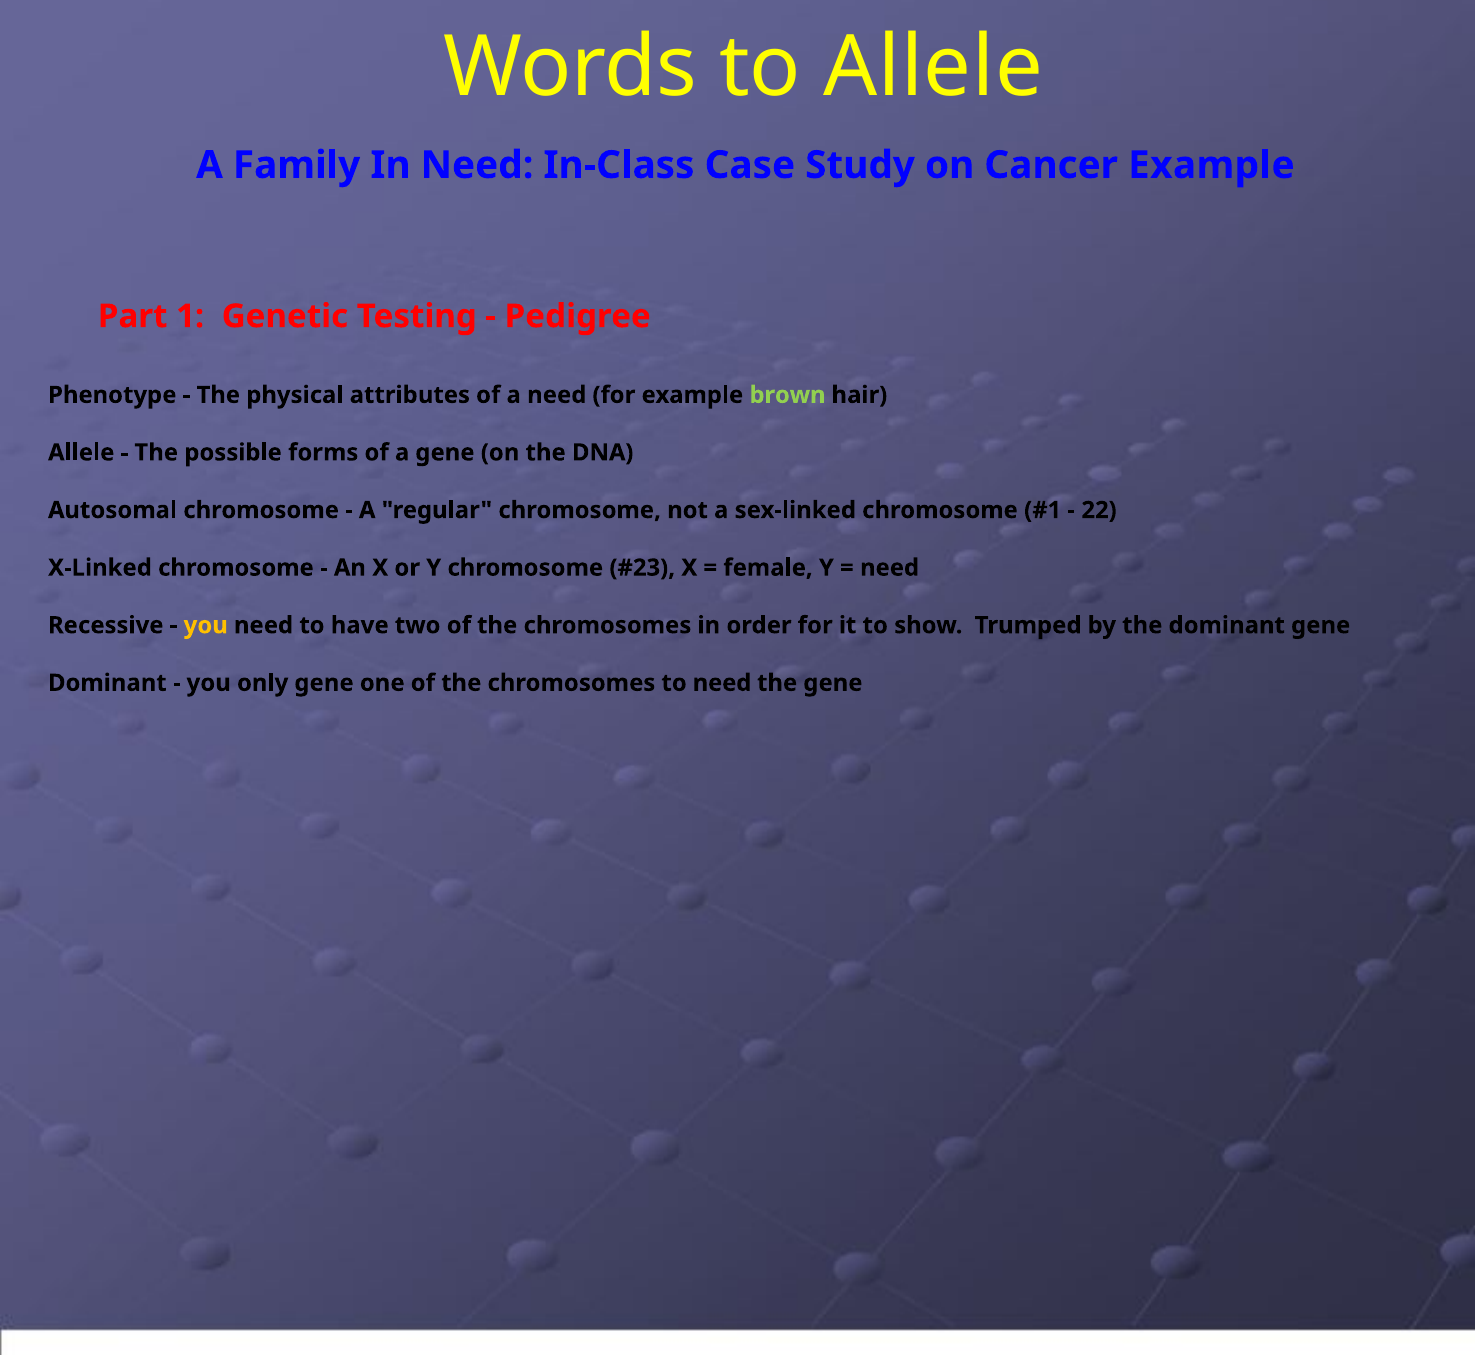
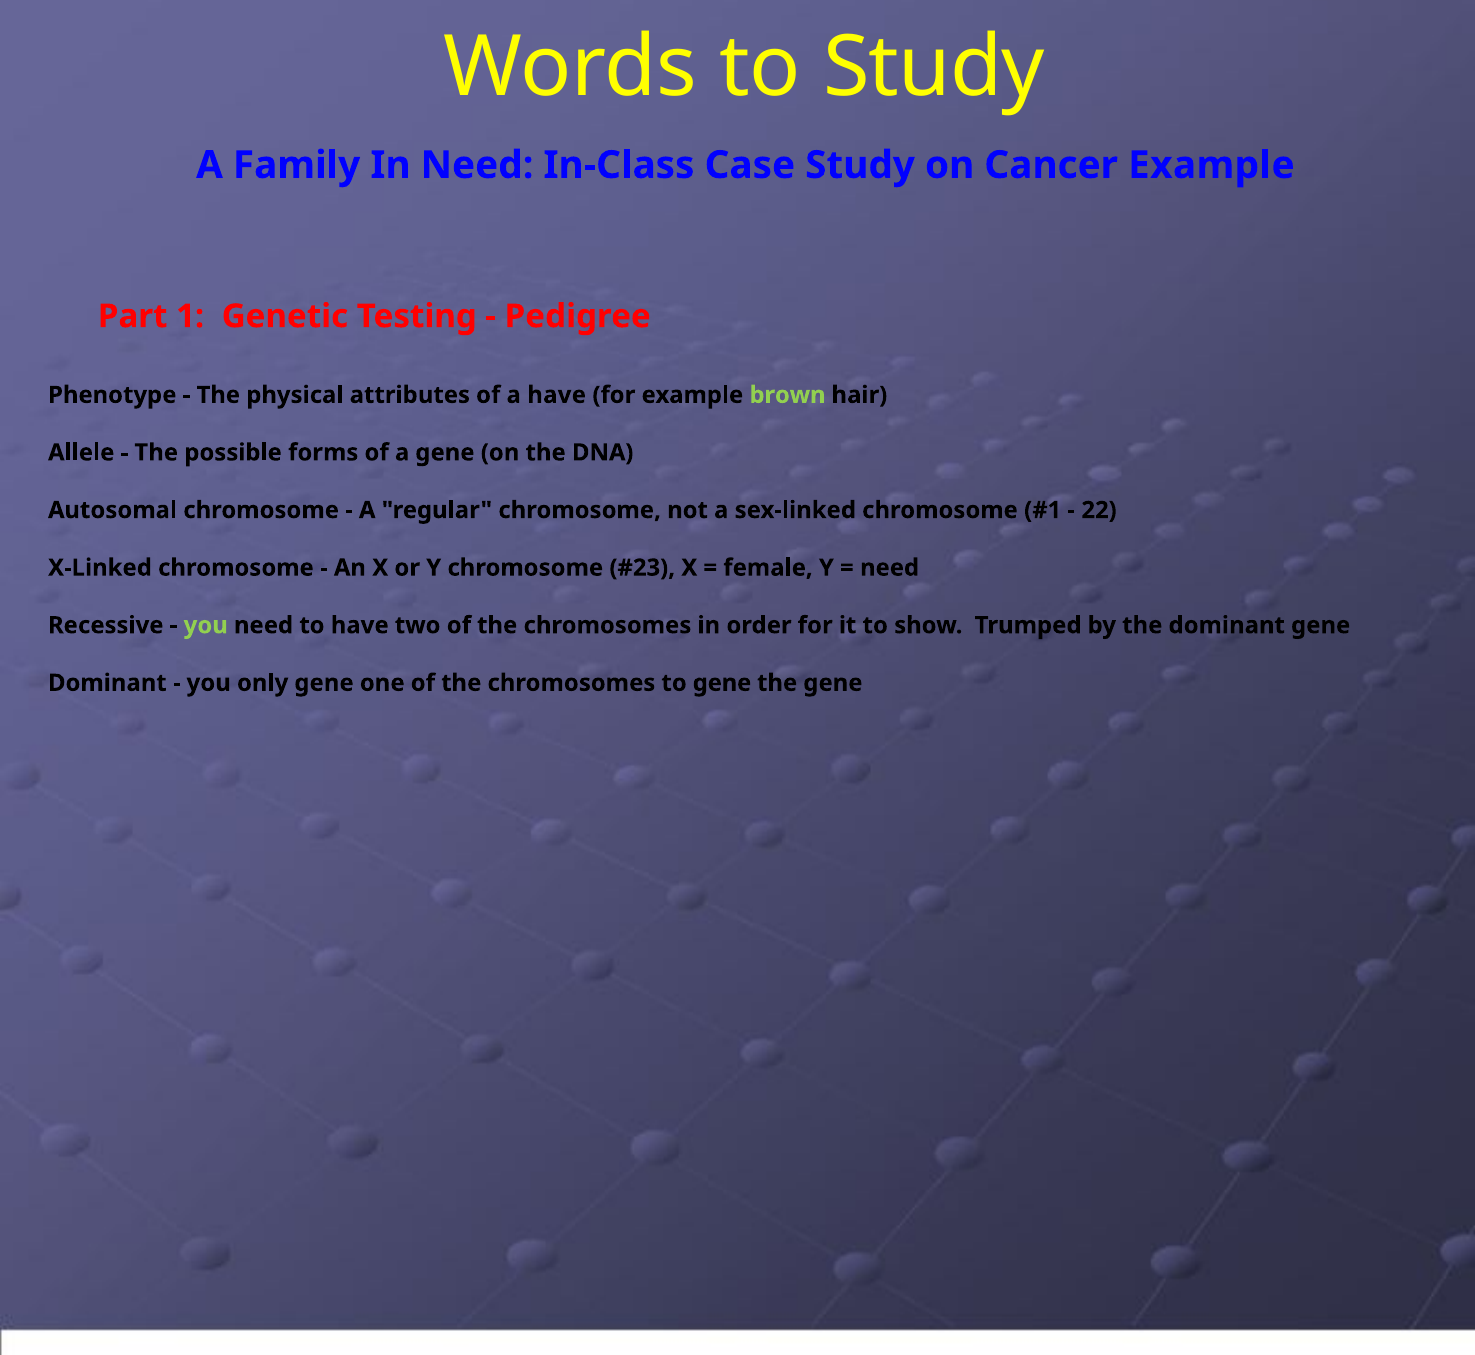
to Allele: Allele -> Study
a need: need -> have
you at (206, 625) colour: yellow -> light green
to need: need -> gene
